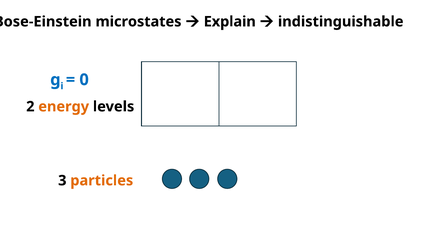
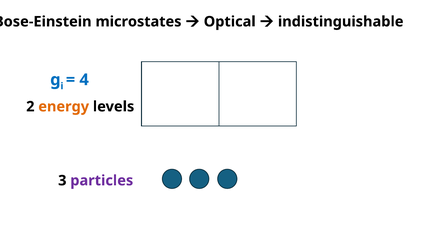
Explain: Explain -> Optical
0: 0 -> 4
particles colour: orange -> purple
